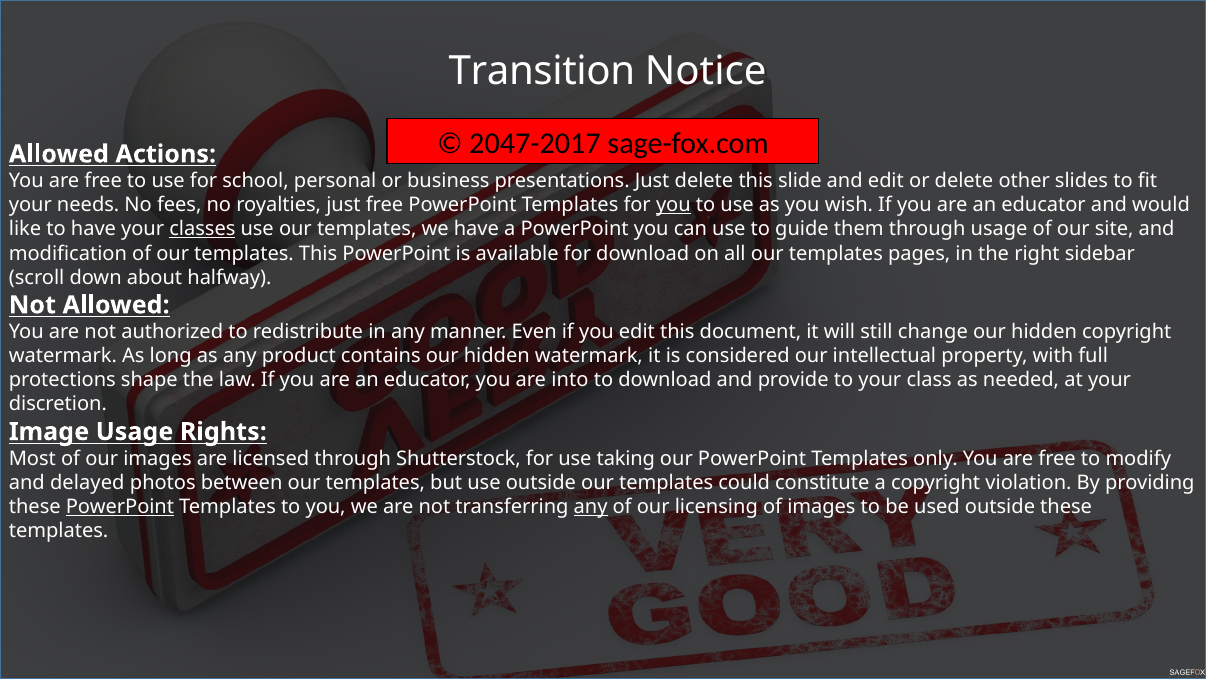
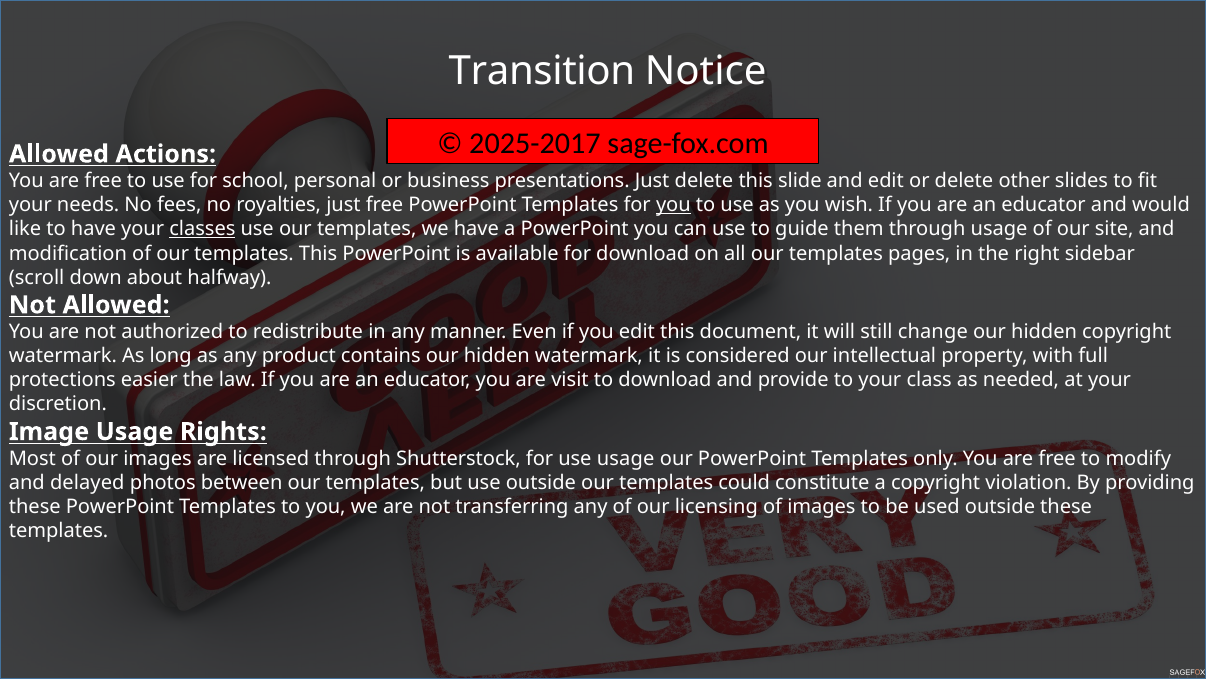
2047-2017: 2047-2017 -> 2025-2017
shape: shape -> easier
into: into -> visit
use taking: taking -> usage
PowerPoint at (120, 506) underline: present -> none
any at (591, 506) underline: present -> none
